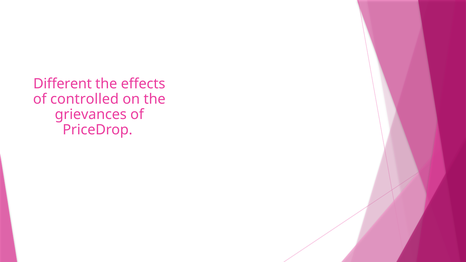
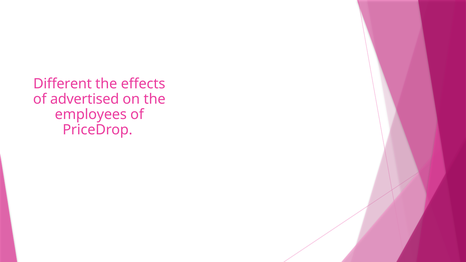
controlled: controlled -> advertised
grievances: grievances -> employees
